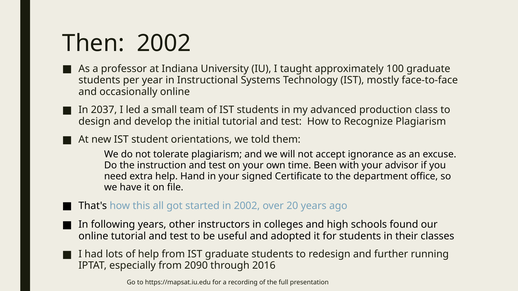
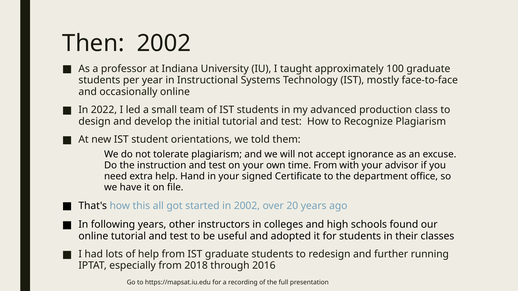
2037: 2037 -> 2022
time Been: Been -> From
2090: 2090 -> 2018
